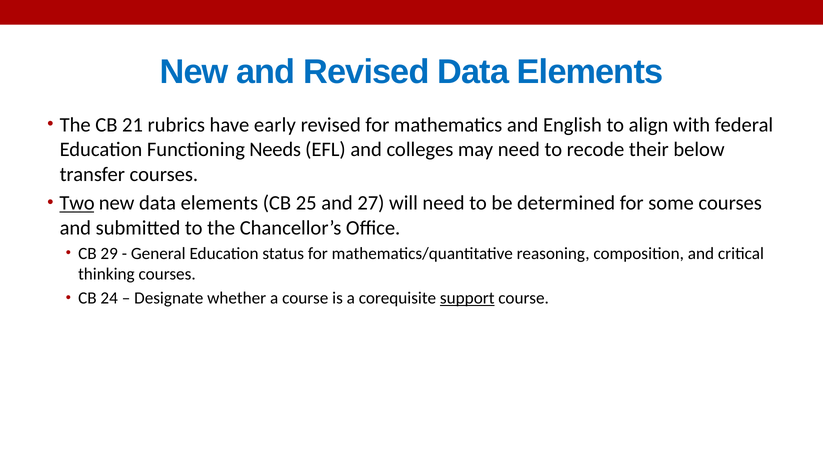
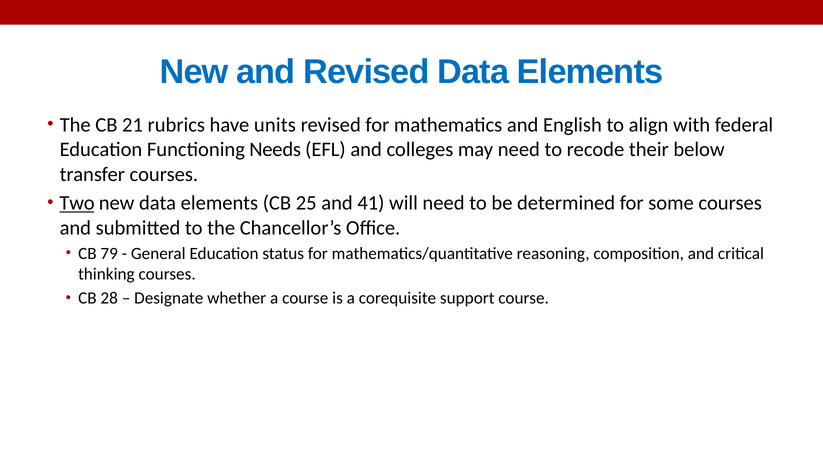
early: early -> units
27: 27 -> 41
29: 29 -> 79
24: 24 -> 28
support underline: present -> none
